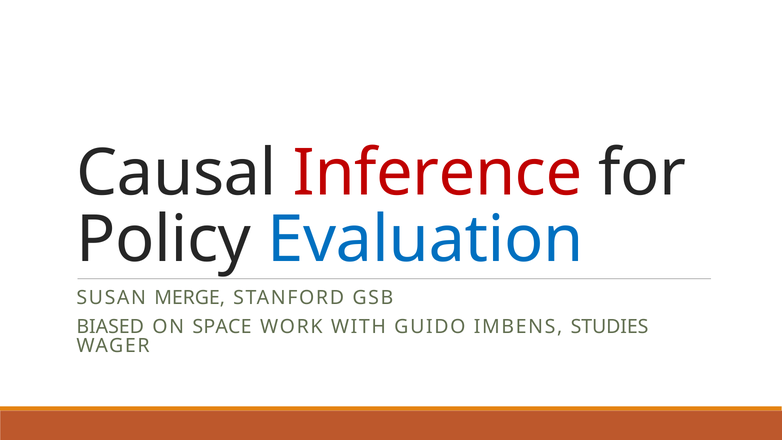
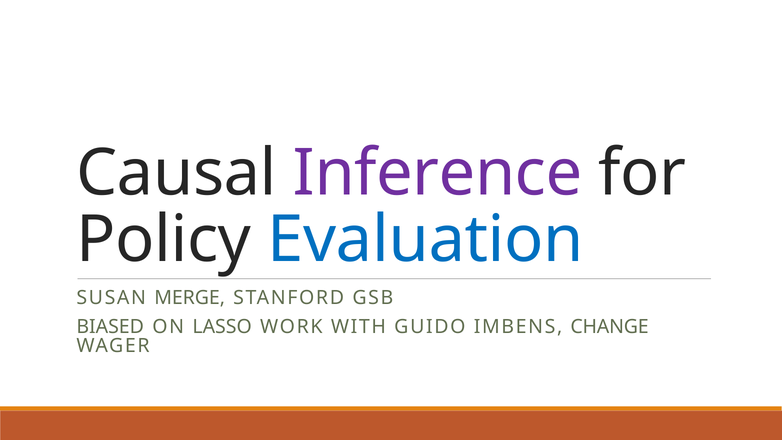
Inference colour: red -> purple
SPACE: SPACE -> LASSO
STUDIES: STUDIES -> CHANGE
